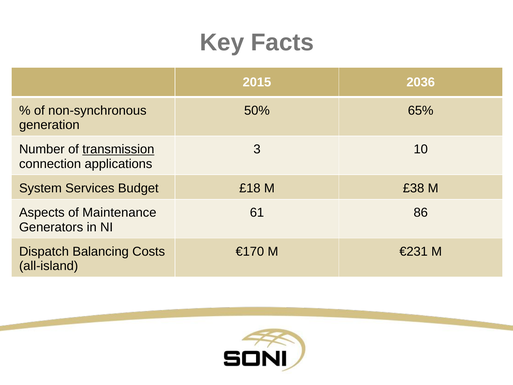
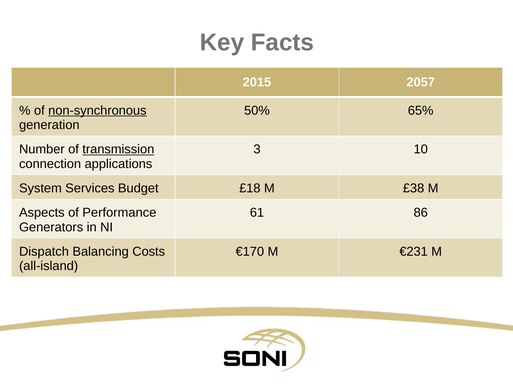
2036: 2036 -> 2057
non-synchronous underline: none -> present
Maintenance: Maintenance -> Performance
